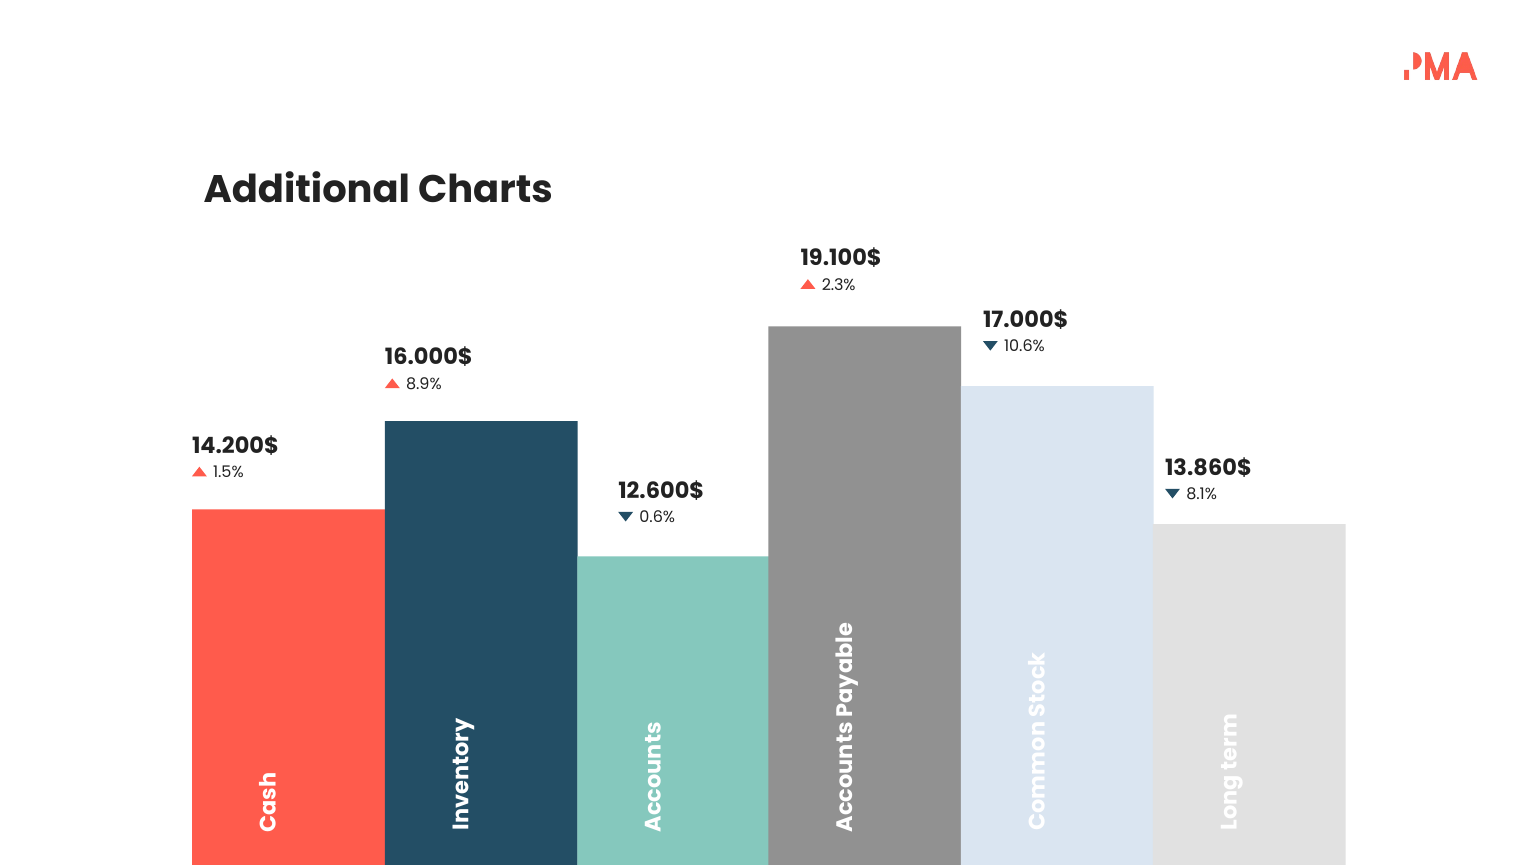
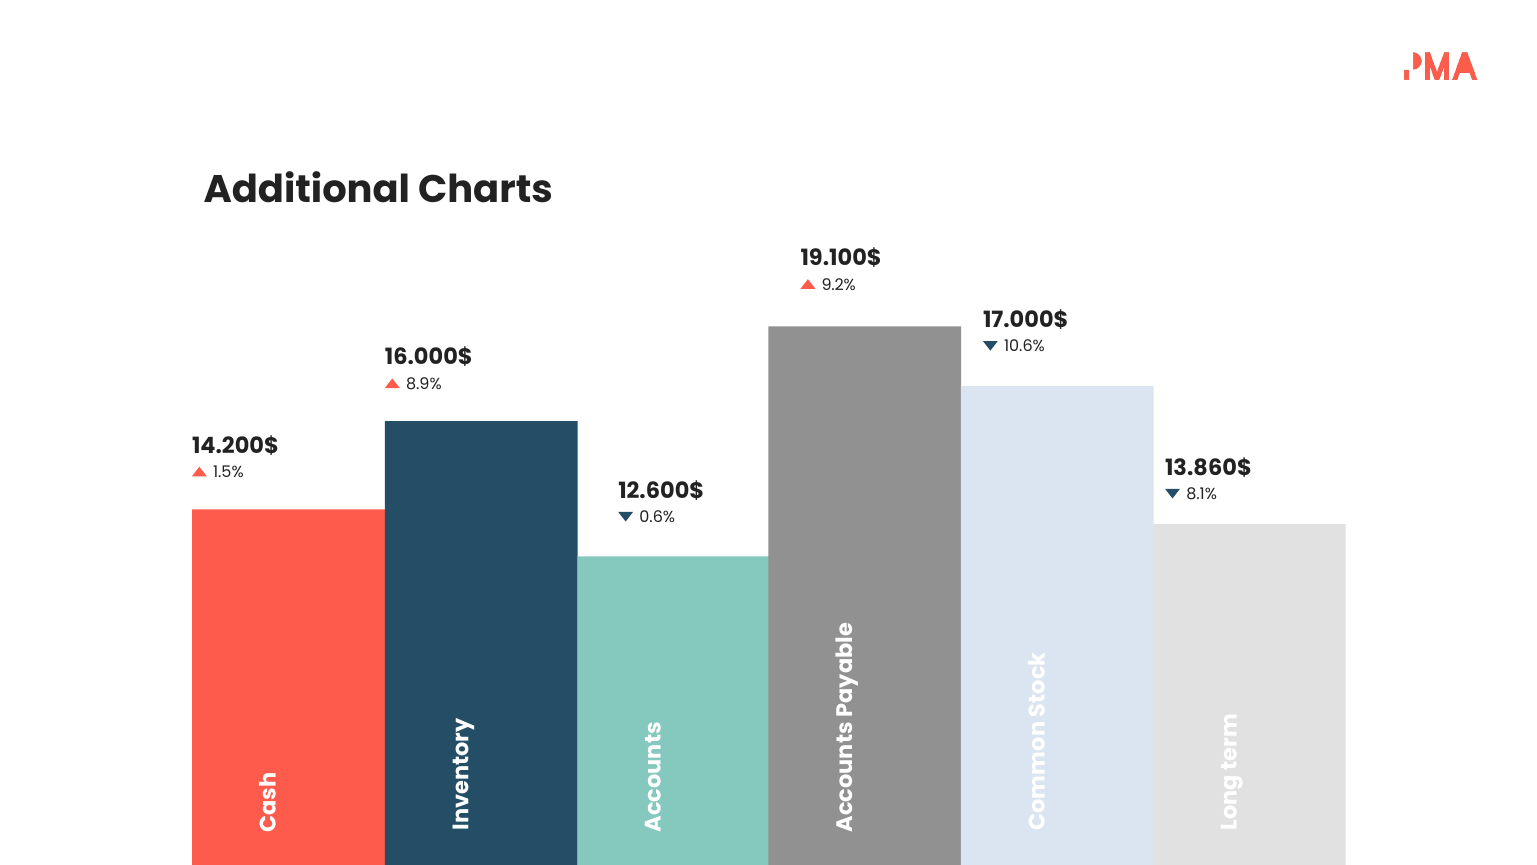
2.3%: 2.3% -> 9.2%
